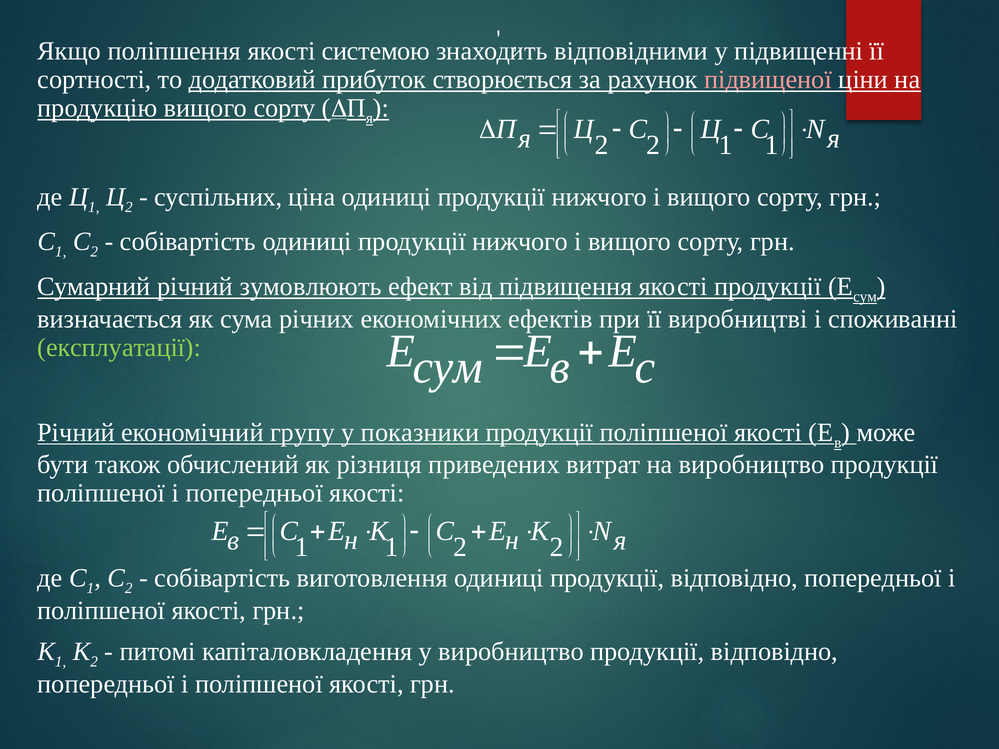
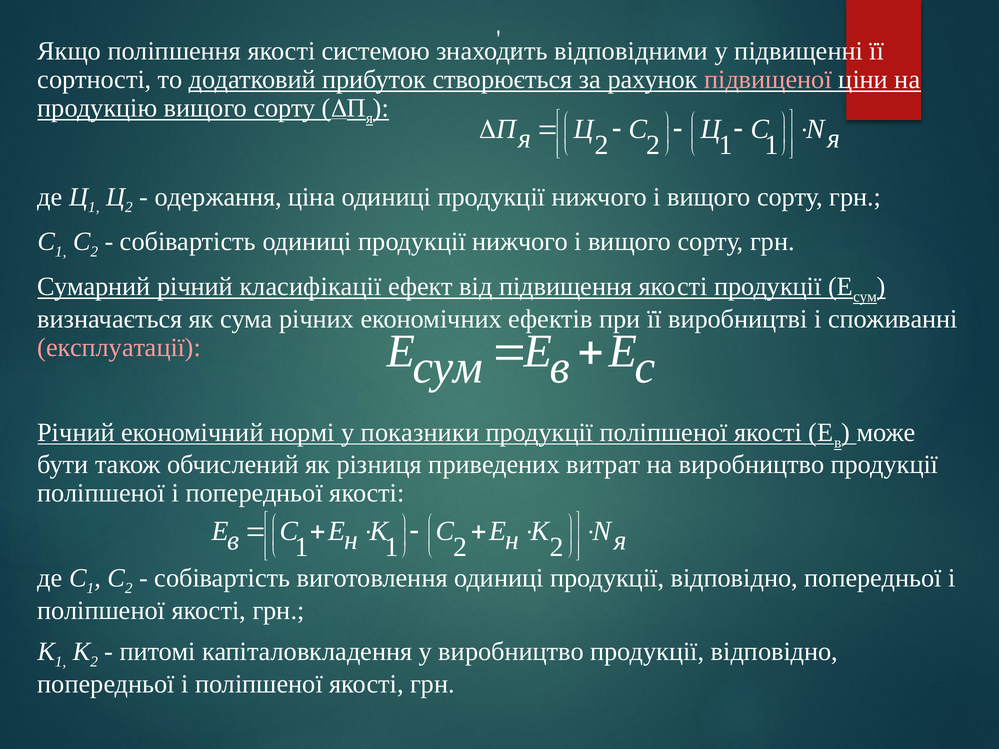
суспільних: суспільних -> одержання
зумовлюють: зумовлюють -> класифікації
експлуатації colour: light green -> pink
групу: групу -> нормі
